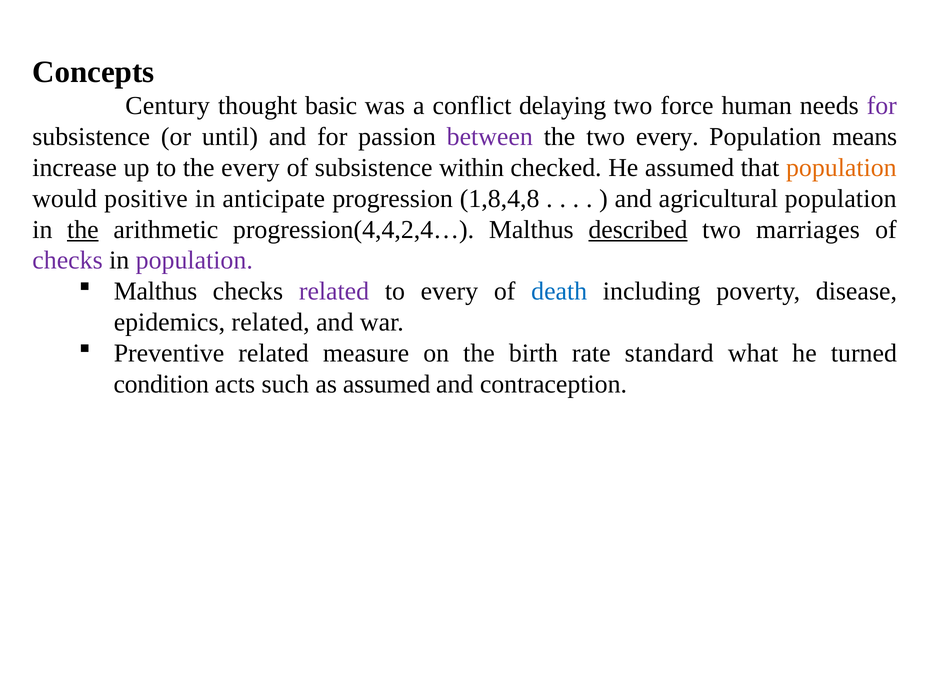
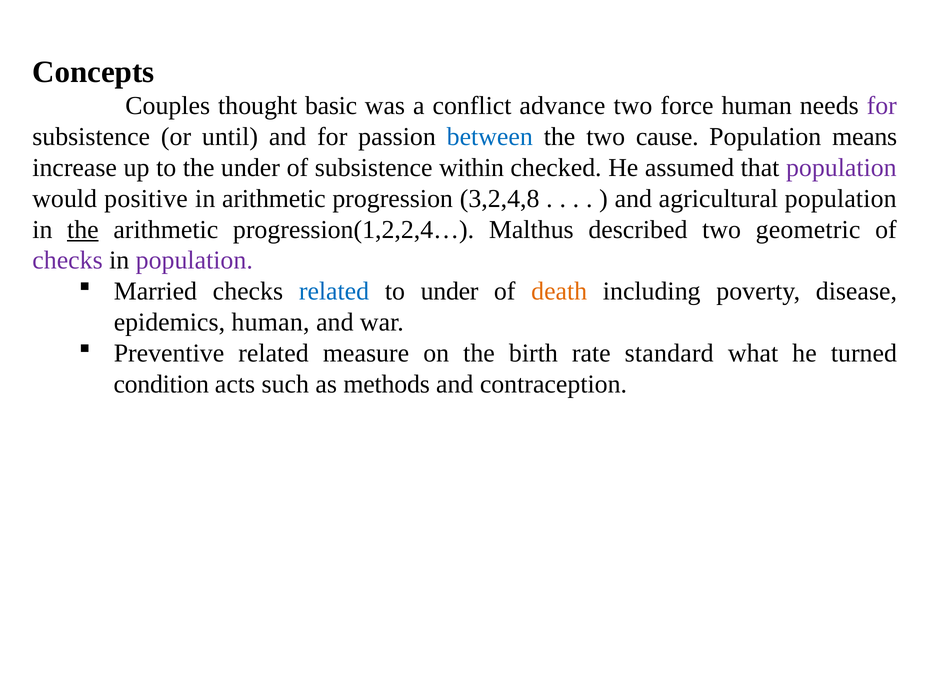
Century: Century -> Couples
delaying: delaying -> advance
between colour: purple -> blue
two every: every -> cause
the every: every -> under
population at (841, 168) colour: orange -> purple
in anticipate: anticipate -> arithmetic
1,8,4,8: 1,8,4,8 -> 3,2,4,8
progression(4,4,2,4…: progression(4,4,2,4… -> progression(1,2,2,4…
described underline: present -> none
marriages: marriages -> geometric
Malthus at (156, 292): Malthus -> Married
related at (334, 292) colour: purple -> blue
to every: every -> under
death colour: blue -> orange
epidemics related: related -> human
as assumed: assumed -> methods
